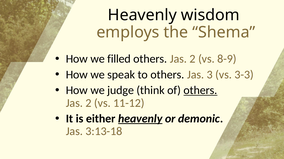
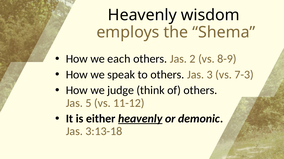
filled: filled -> each
3-3: 3-3 -> 7-3
others at (200, 91) underline: present -> none
2 at (88, 103): 2 -> 5
